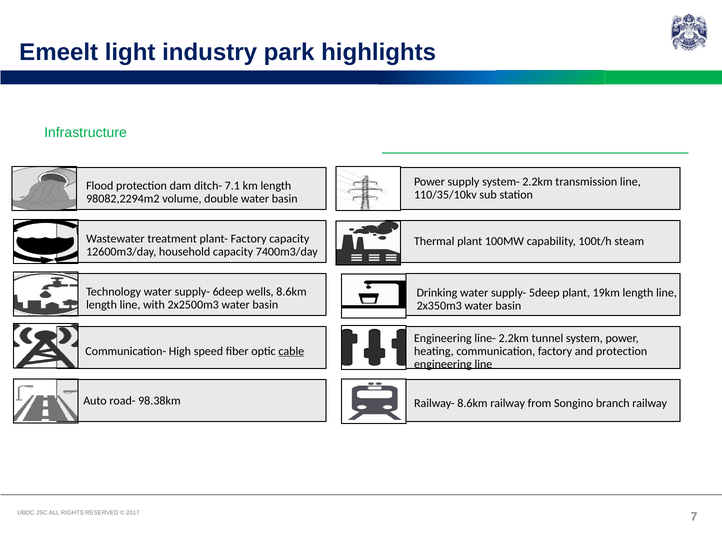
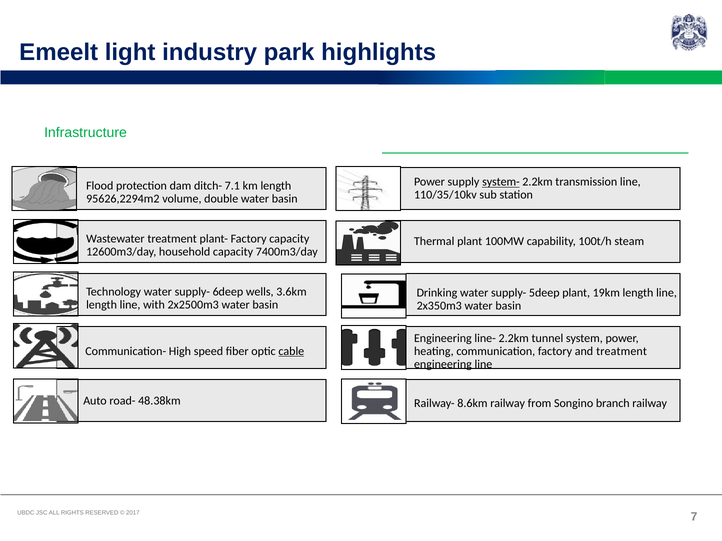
system- underline: none -> present
98082,2294m2: 98082,2294m2 -> 95626,2294m2
wells 8.6km: 8.6km -> 3.6km
and protection: protection -> treatment
98.38km: 98.38km -> 48.38km
